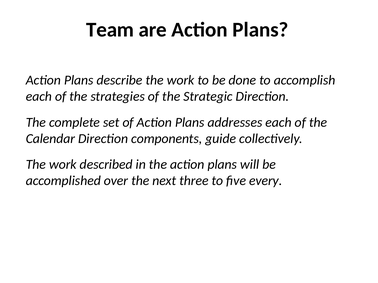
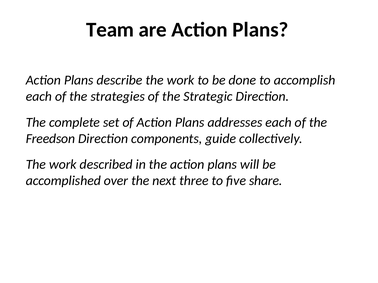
Calendar: Calendar -> Freedson
every: every -> share
